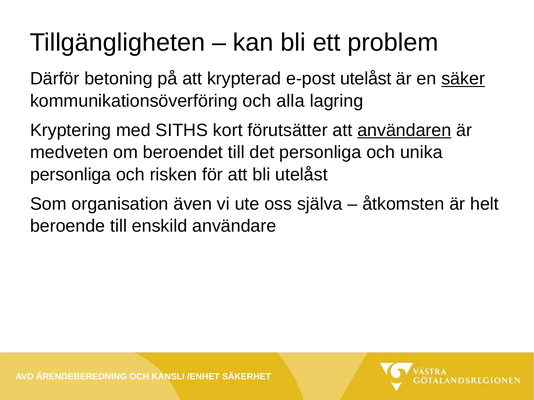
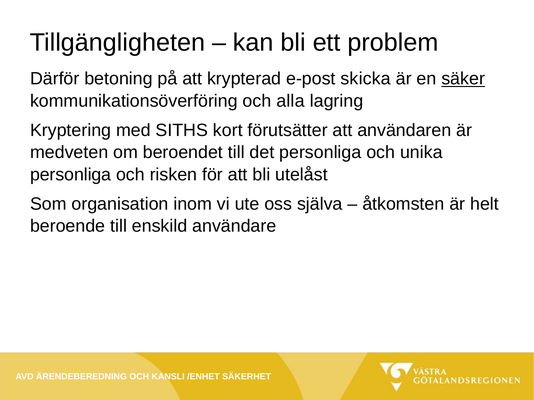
e-post utelåst: utelåst -> skicka
användaren underline: present -> none
även: även -> inom
